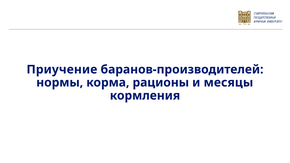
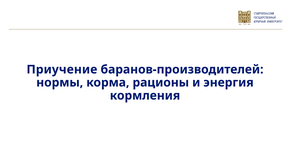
месяцы: месяцы -> энергия
